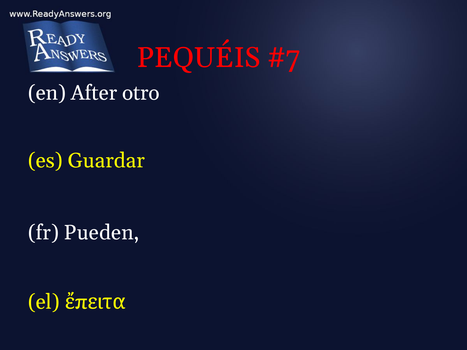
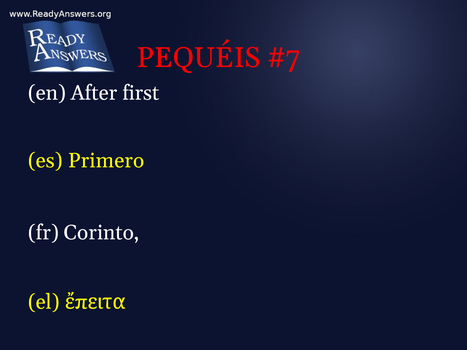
otro: otro -> first
Guardar: Guardar -> Primero
Pueden: Pueden -> Corinto
